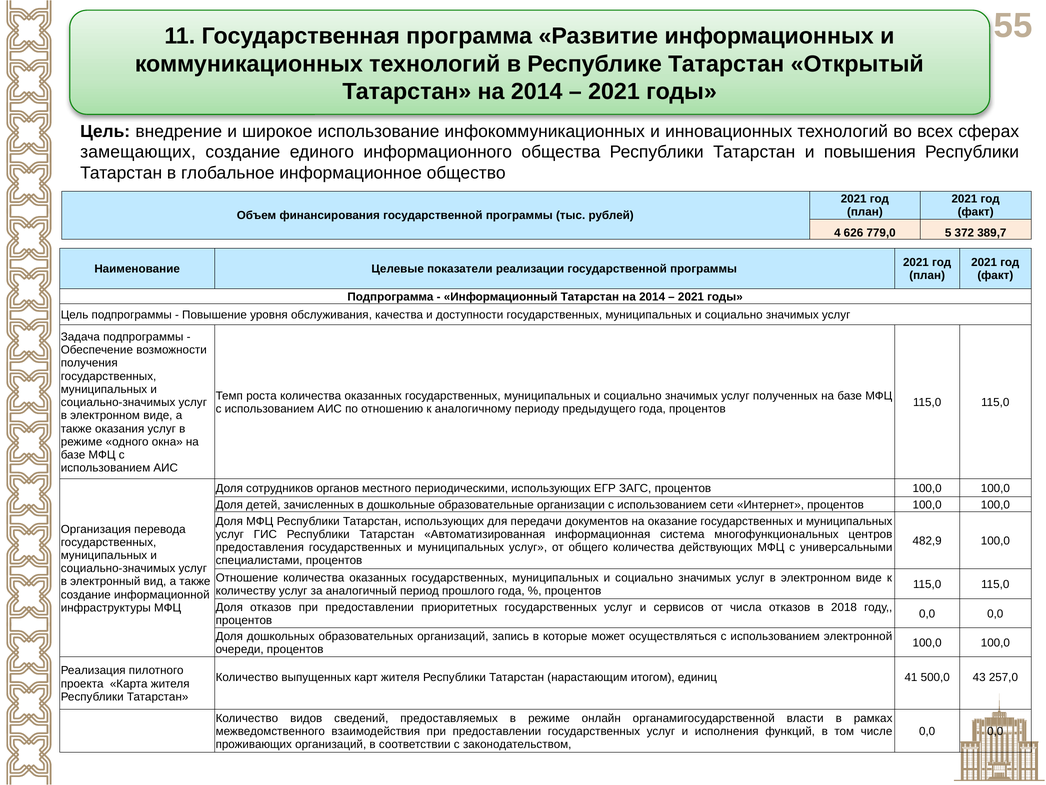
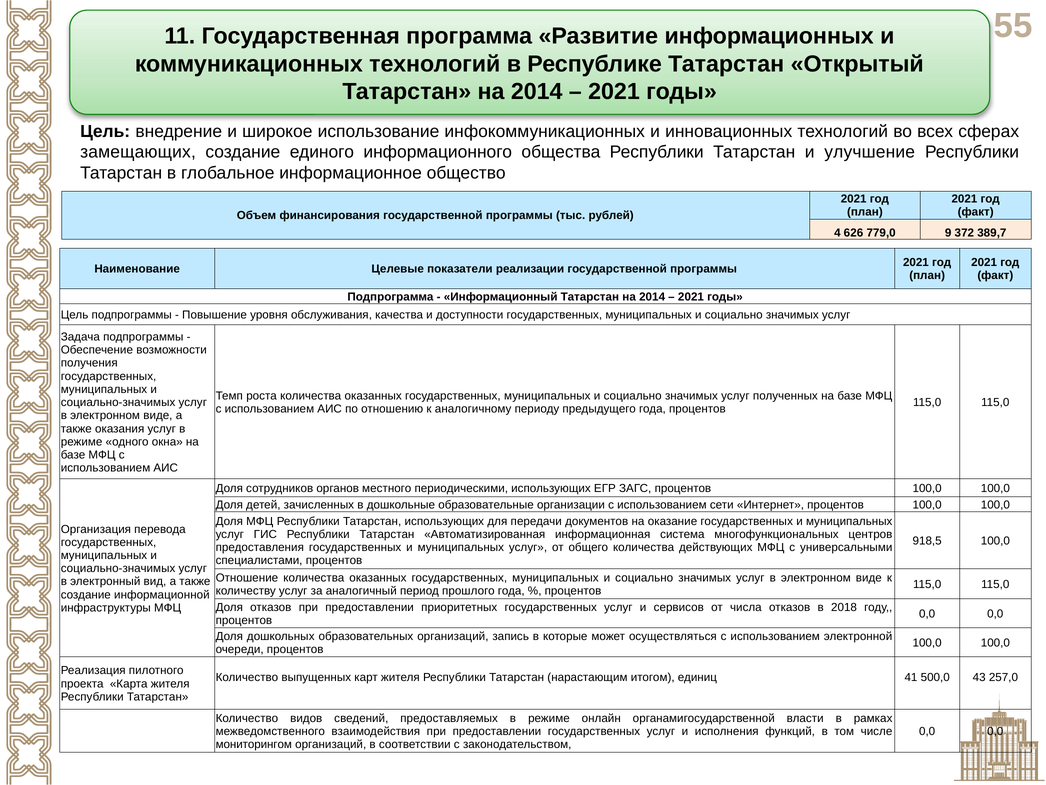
повышения: повышения -> улучшение
5: 5 -> 9
482,9: 482,9 -> 918,5
проживающих: проживающих -> мониторингом
